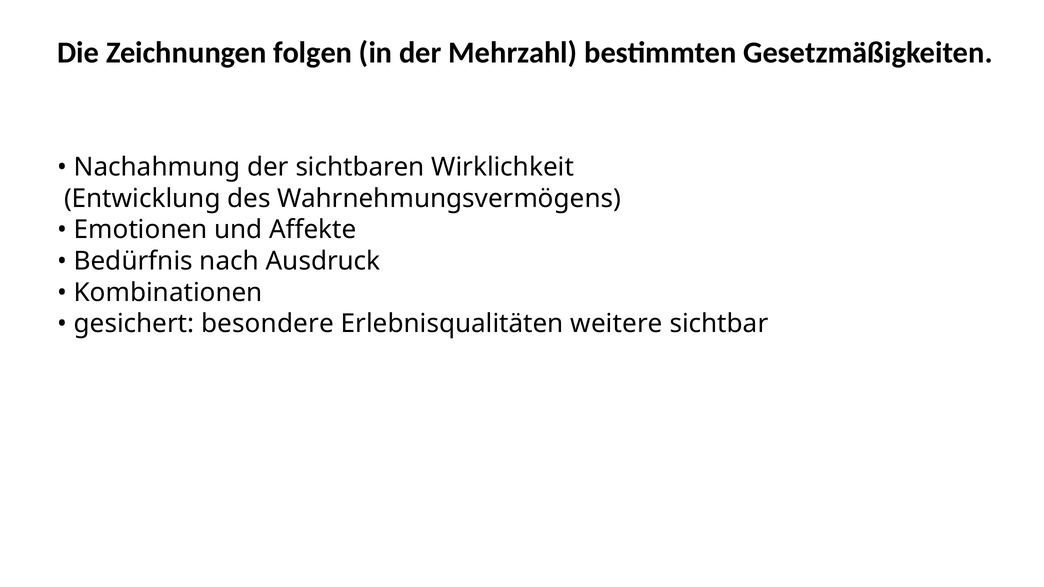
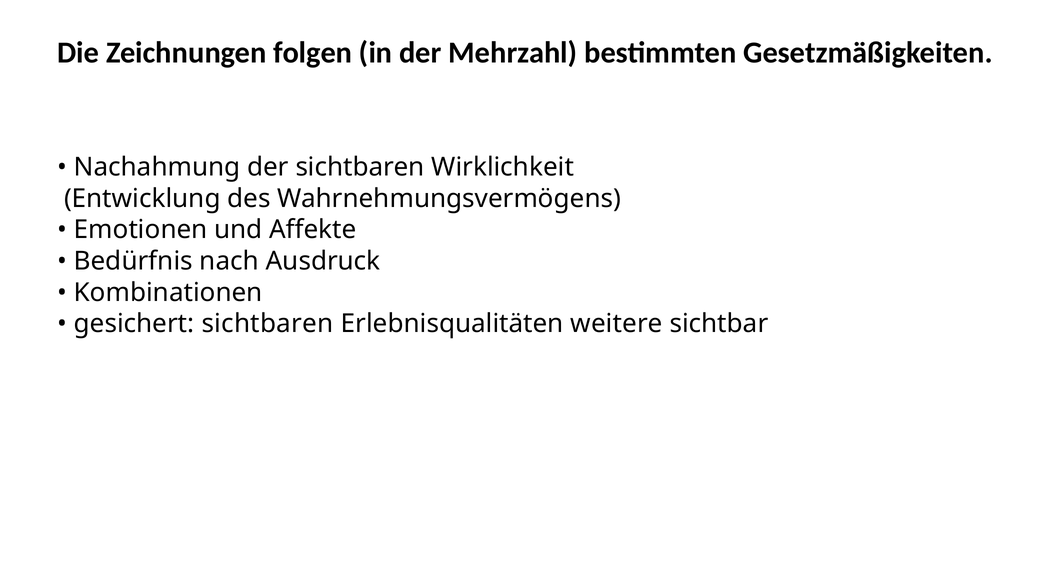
gesichert besondere: besondere -> sichtbaren
